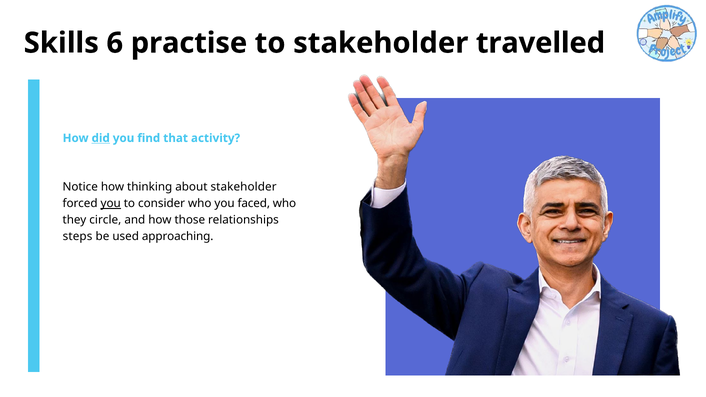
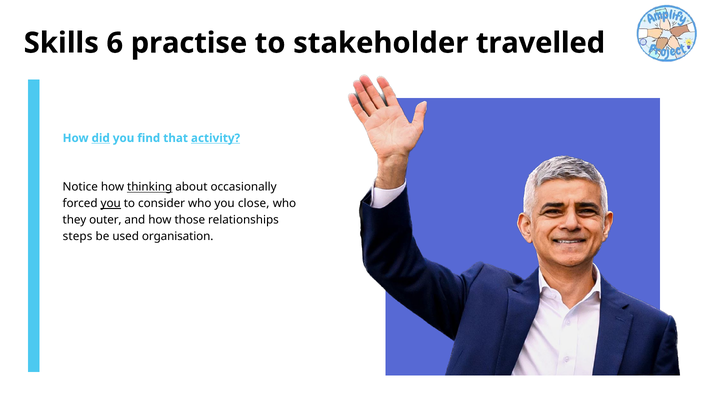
activity underline: none -> present
thinking underline: none -> present
about stakeholder: stakeholder -> occasionally
faced: faced -> close
circle: circle -> outer
approaching: approaching -> organisation
